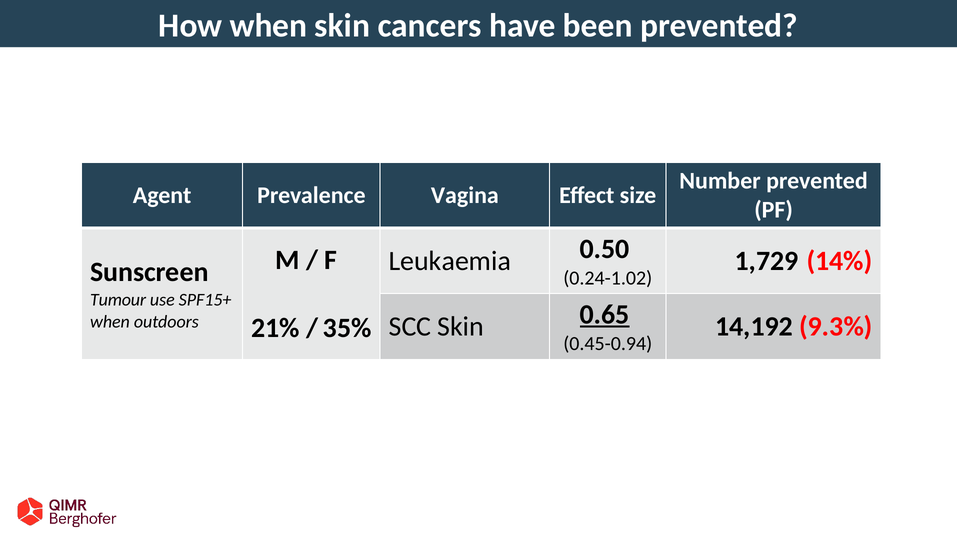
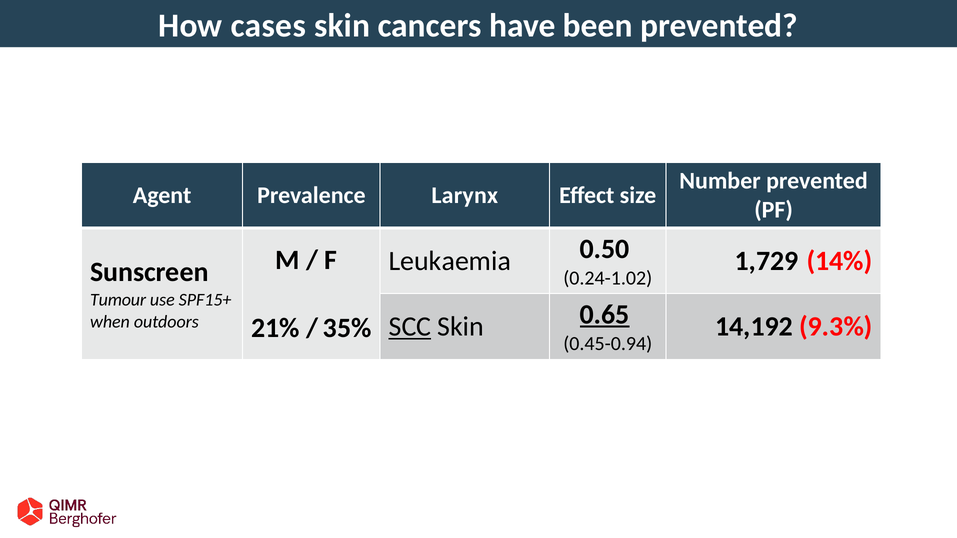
How when: when -> cases
Vagina: Vagina -> Larynx
SCC underline: none -> present
